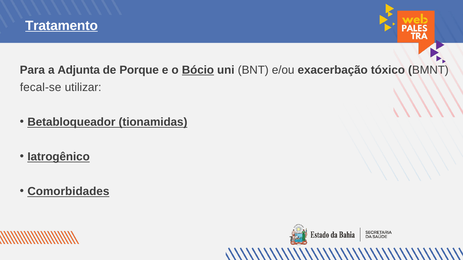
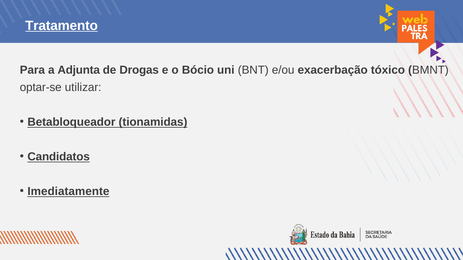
Porque: Porque -> Drogas
Bócio underline: present -> none
fecal-se: fecal-se -> optar-se
Iatrogênico: Iatrogênico -> Candidatos
Comorbidades: Comorbidades -> Imediatamente
